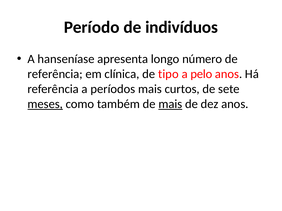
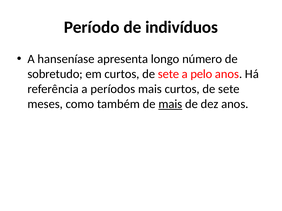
referência at (55, 74): referência -> sobretudo
em clínica: clínica -> curtos
tipo at (168, 74): tipo -> sete
meses underline: present -> none
